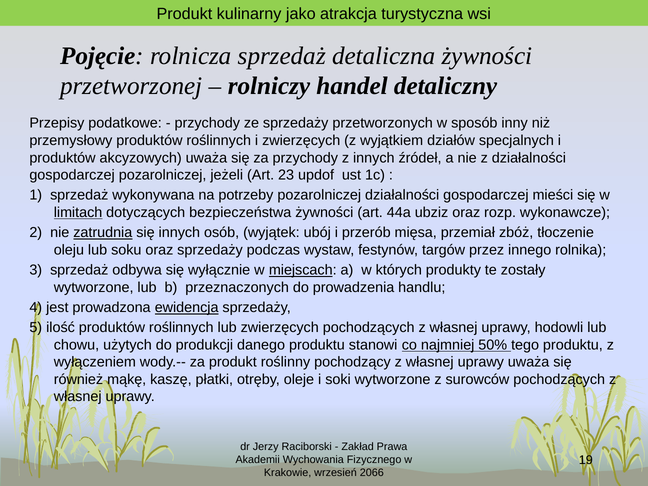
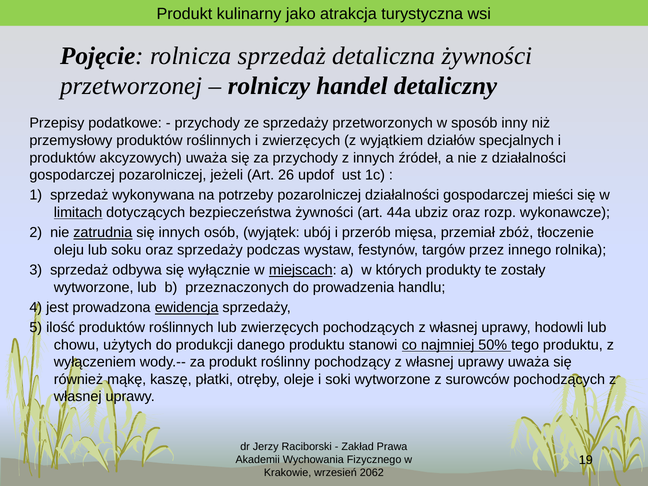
23: 23 -> 26
2066: 2066 -> 2062
